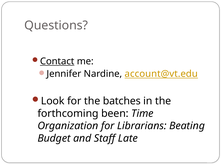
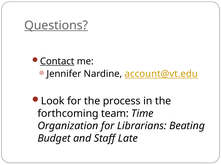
Questions underline: none -> present
batches: batches -> process
been: been -> team
